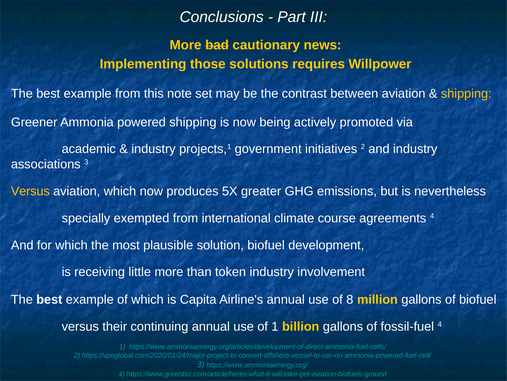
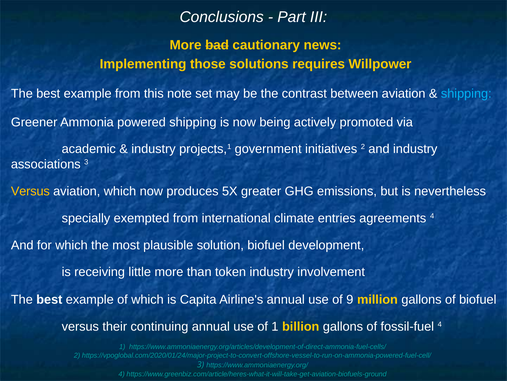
shipping at (466, 94) colour: yellow -> light blue
course: course -> entries
8: 8 -> 9
